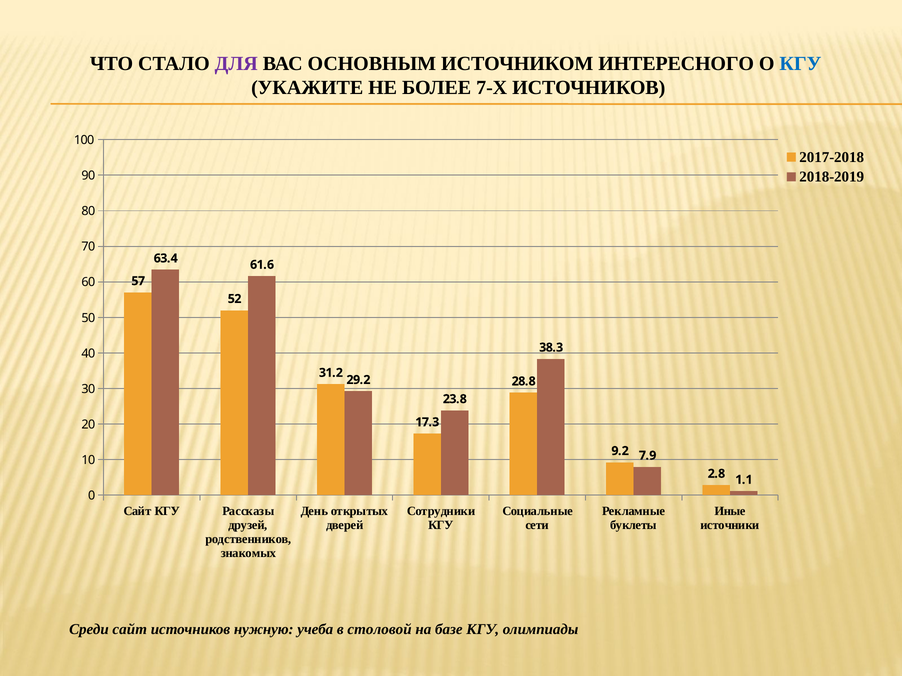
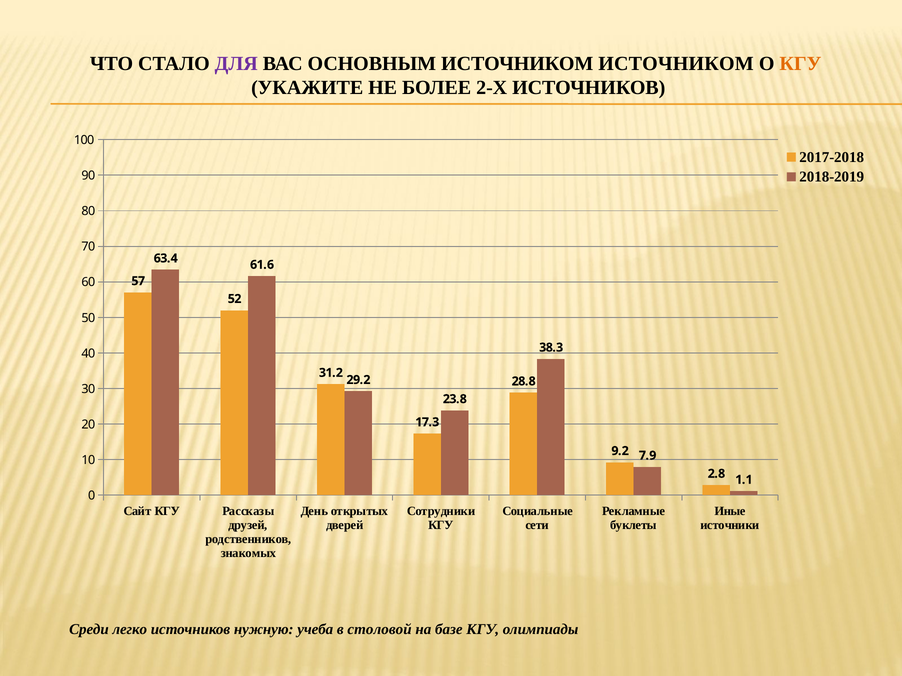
ИСТОЧНИКОМ ИНТЕРЕСНОГО: ИНТЕРЕСНОГО -> ИСТОЧНИКОМ
КГУ at (800, 64) colour: blue -> orange
7-Х: 7-Х -> 2-Х
Среди сайт: сайт -> легко
